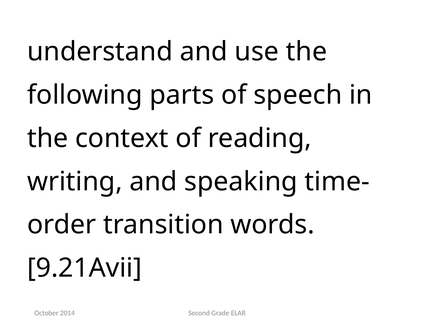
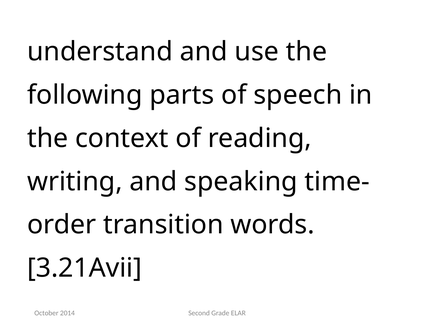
9.21Avii: 9.21Avii -> 3.21Avii
